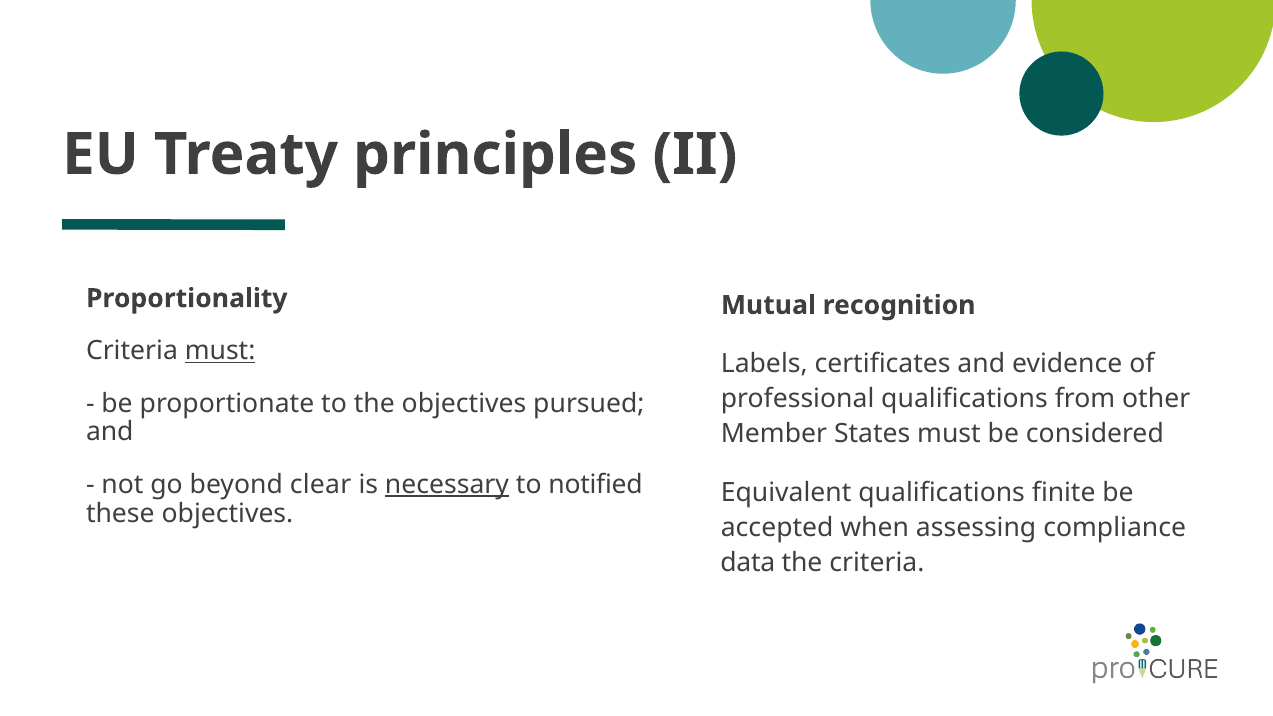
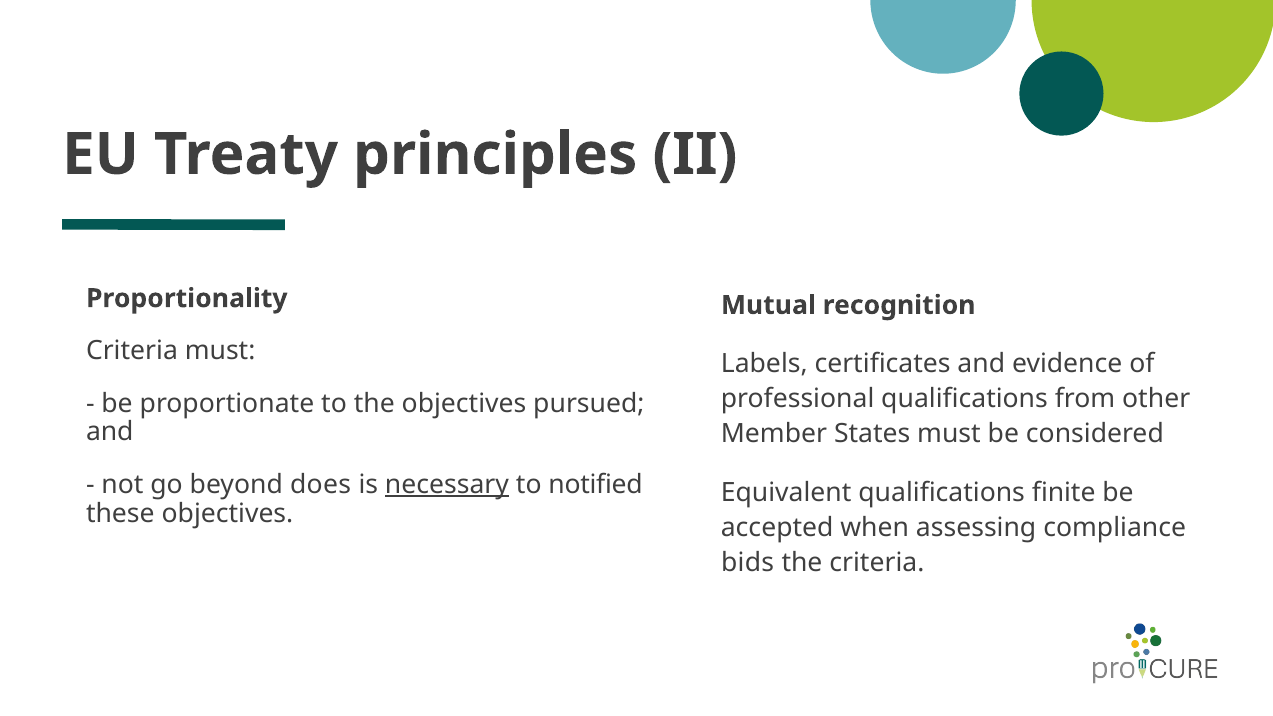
must at (220, 351) underline: present -> none
clear: clear -> does
data: data -> bids
